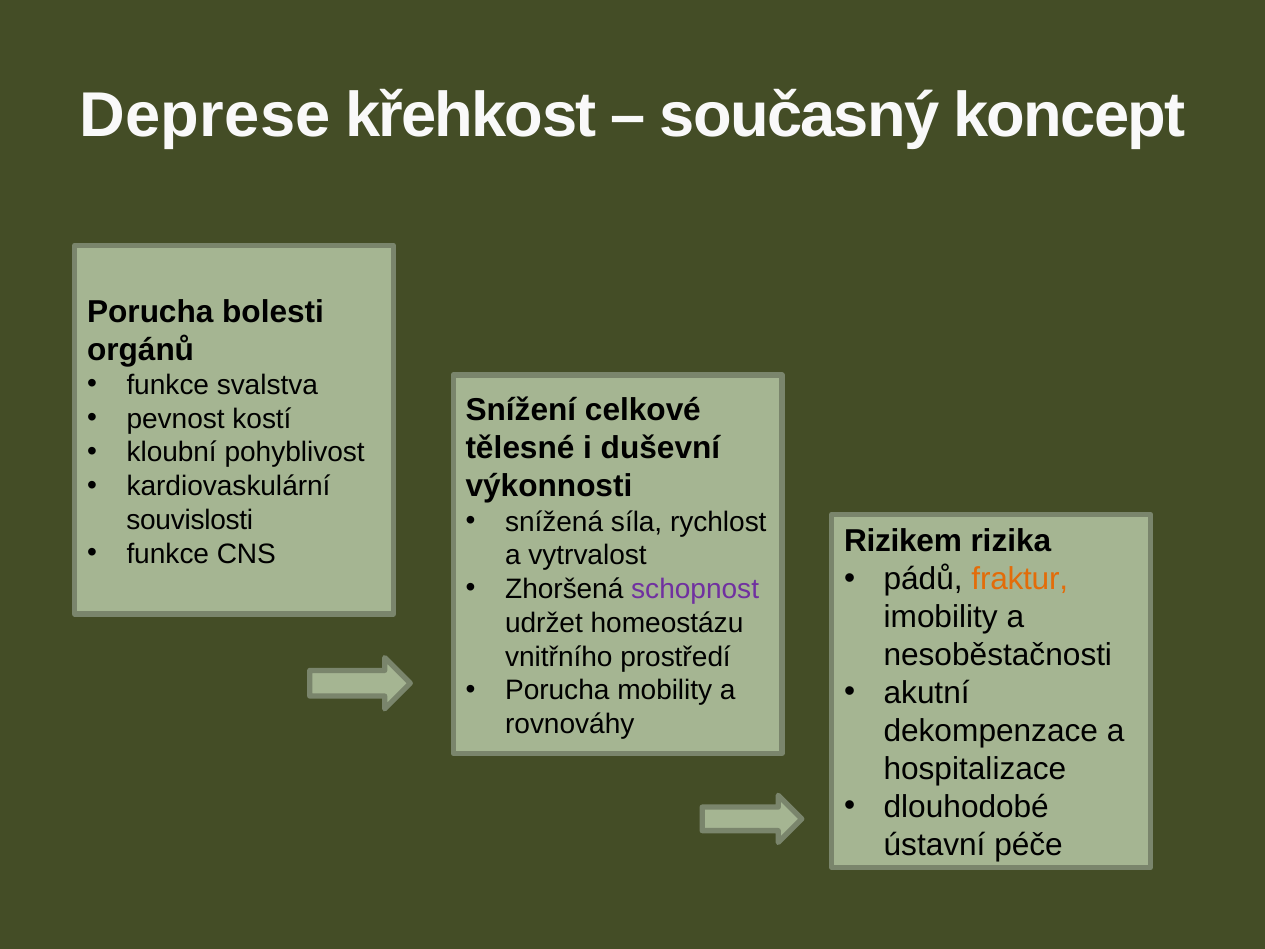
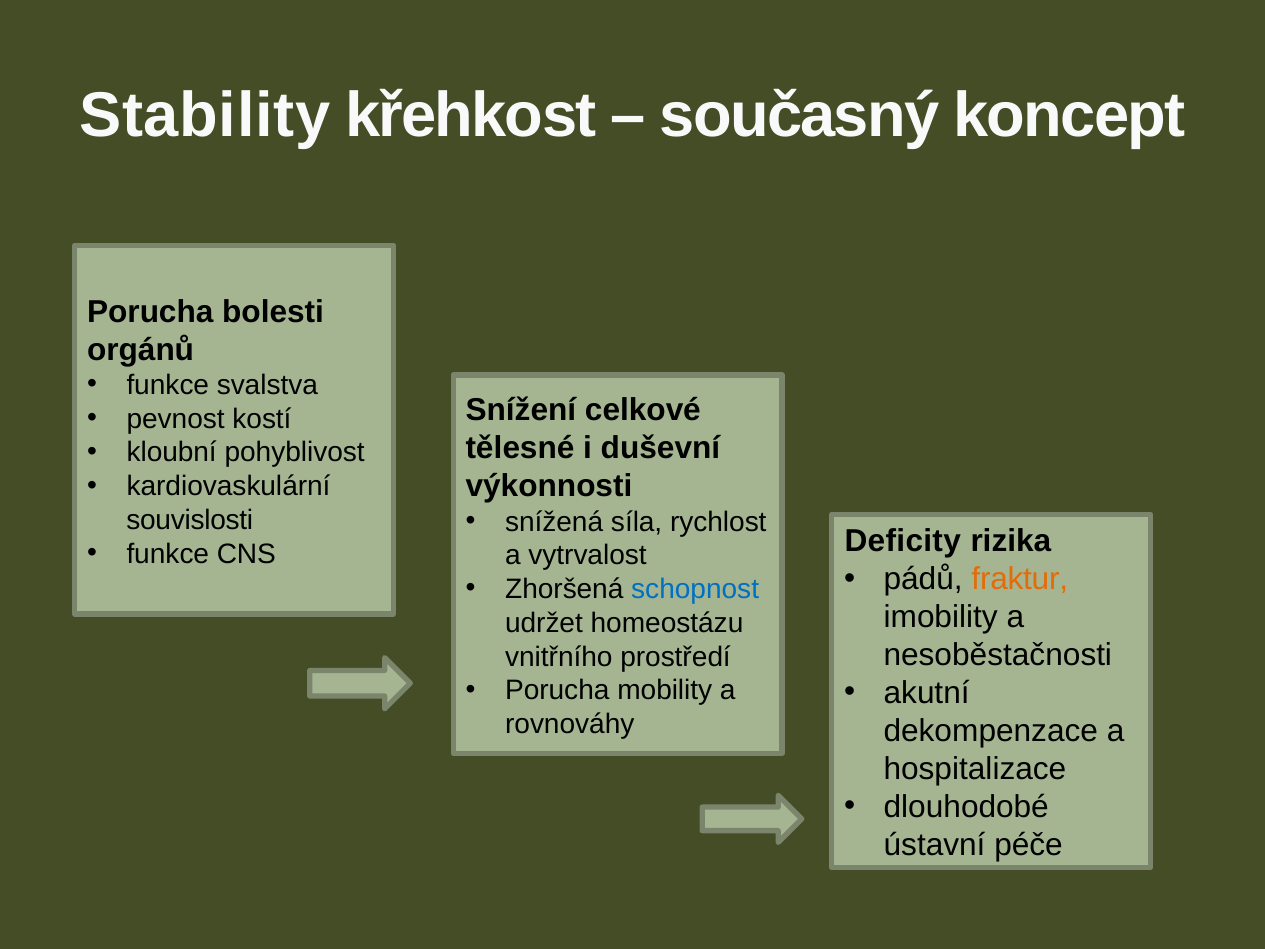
Deprese: Deprese -> Stability
Rizikem: Rizikem -> Deficity
schopnost colour: purple -> blue
